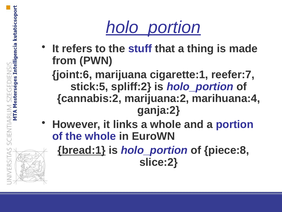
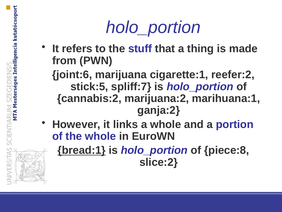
holo_portion at (153, 27) underline: present -> none
reefer:7: reefer:7 -> reefer:2
spliff:2: spliff:2 -> spliff:7
marihuana:4: marihuana:4 -> marihuana:1
